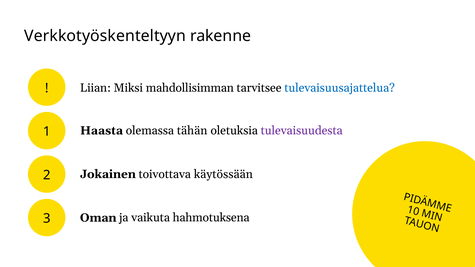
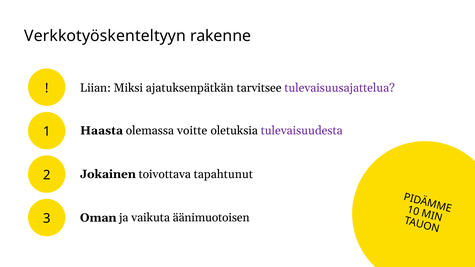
mahdollisimman: mahdollisimman -> ajatuksenpätkän
tulevaisuusajattelua colour: blue -> purple
tähän: tähän -> voitte
käytössään: käytössään -> tapahtunut
hahmotuksena: hahmotuksena -> äänimuotoisen
